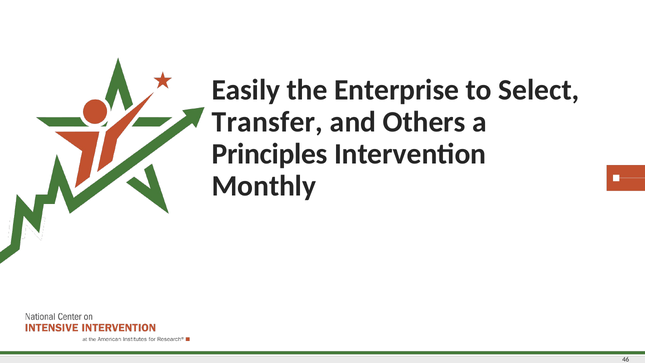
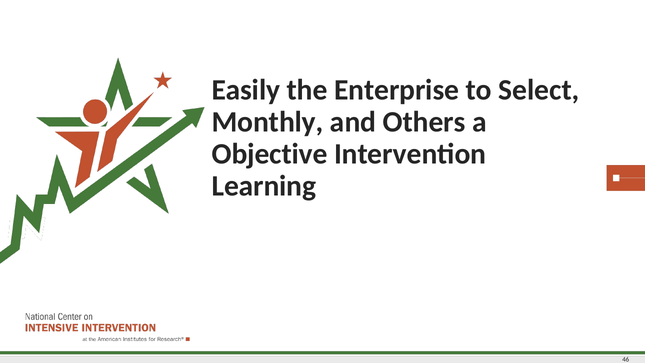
Transfer: Transfer -> Monthly
Principles: Principles -> Objective
Monthly: Monthly -> Learning
